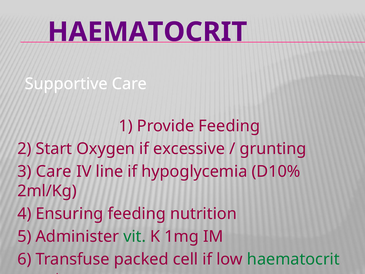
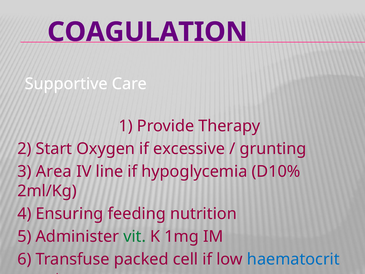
HAEMATOCRIT at (147, 32): HAEMATOCRIT -> COAGULATION
Provide Feeding: Feeding -> Therapy
3 Care: Care -> Area
haematocrit at (293, 259) colour: green -> blue
